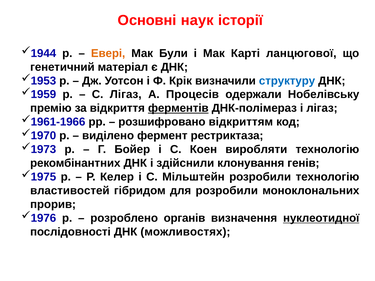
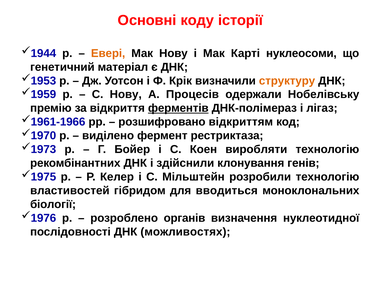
наук: наук -> коду
Мак Були: Були -> Нову
ланцюгової: ланцюгової -> нуклеосоми
структуру colour: blue -> orange
С Лігаз: Лігаз -> Нову
для розробили: розробили -> вводиться
прорив: прорив -> біології
нуклеотидної underline: present -> none
